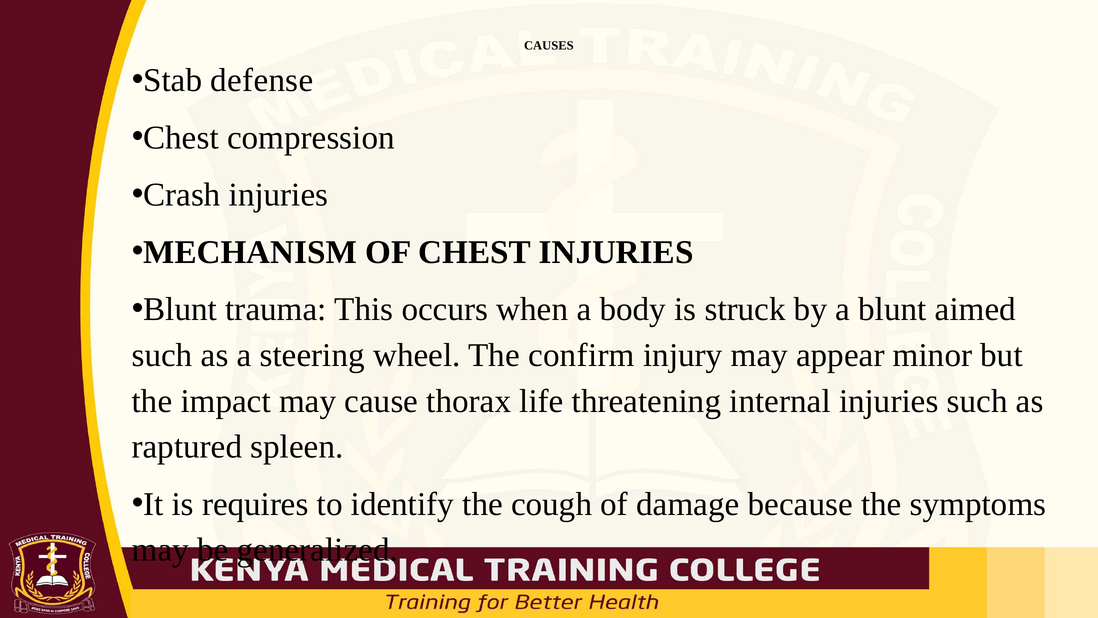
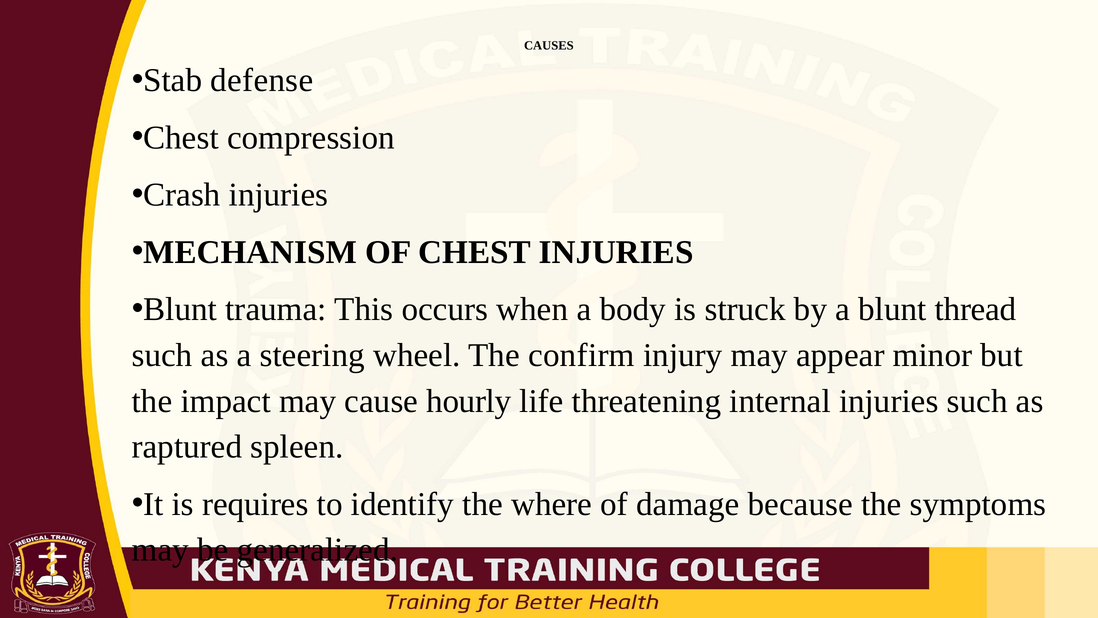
aimed: aimed -> thread
thorax: thorax -> hourly
cough: cough -> where
